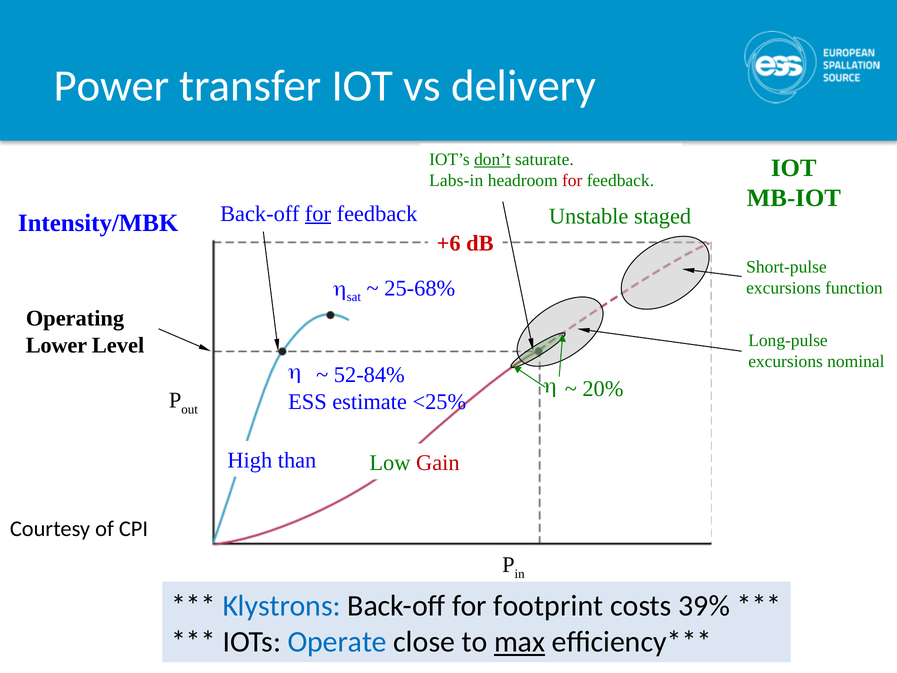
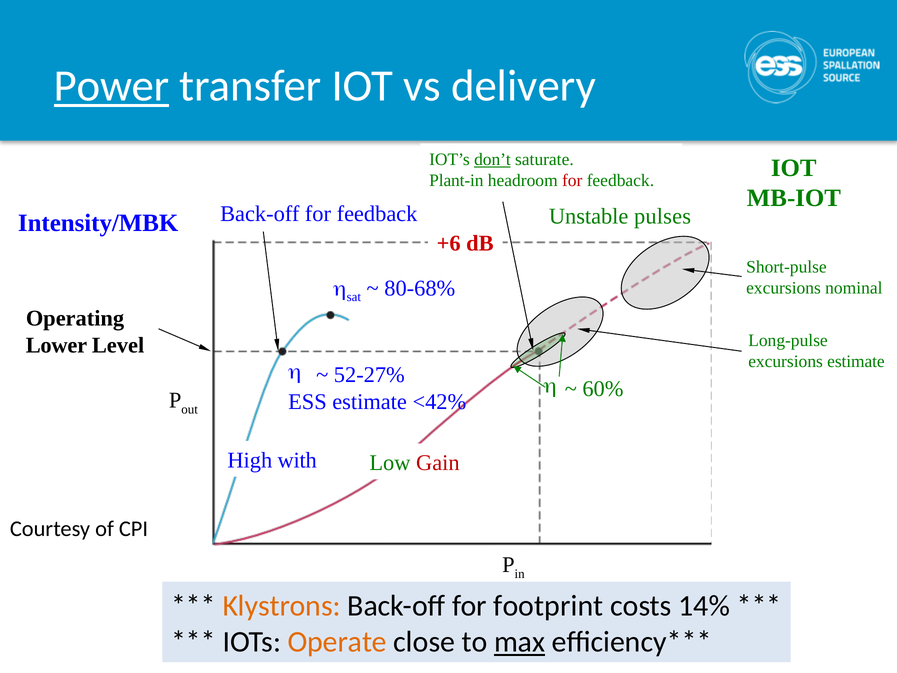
Power underline: none -> present
Labs-in: Labs-in -> Plant-in
for at (318, 214) underline: present -> none
staged: staged -> pulses
function: function -> nominal
25-68%: 25-68% -> 80-68%
excursions nominal: nominal -> estimate
52-84%: 52-84% -> 52-27%
20%: 20% -> 60%
<25%: <25% -> <42%
than: than -> with
Klystrons colour: blue -> orange
39%: 39% -> 14%
Operate colour: blue -> orange
